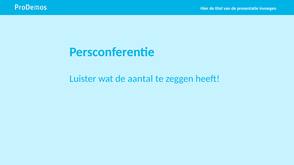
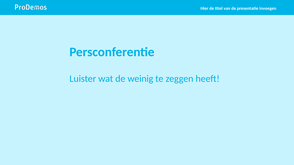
aantal: aantal -> weinig
